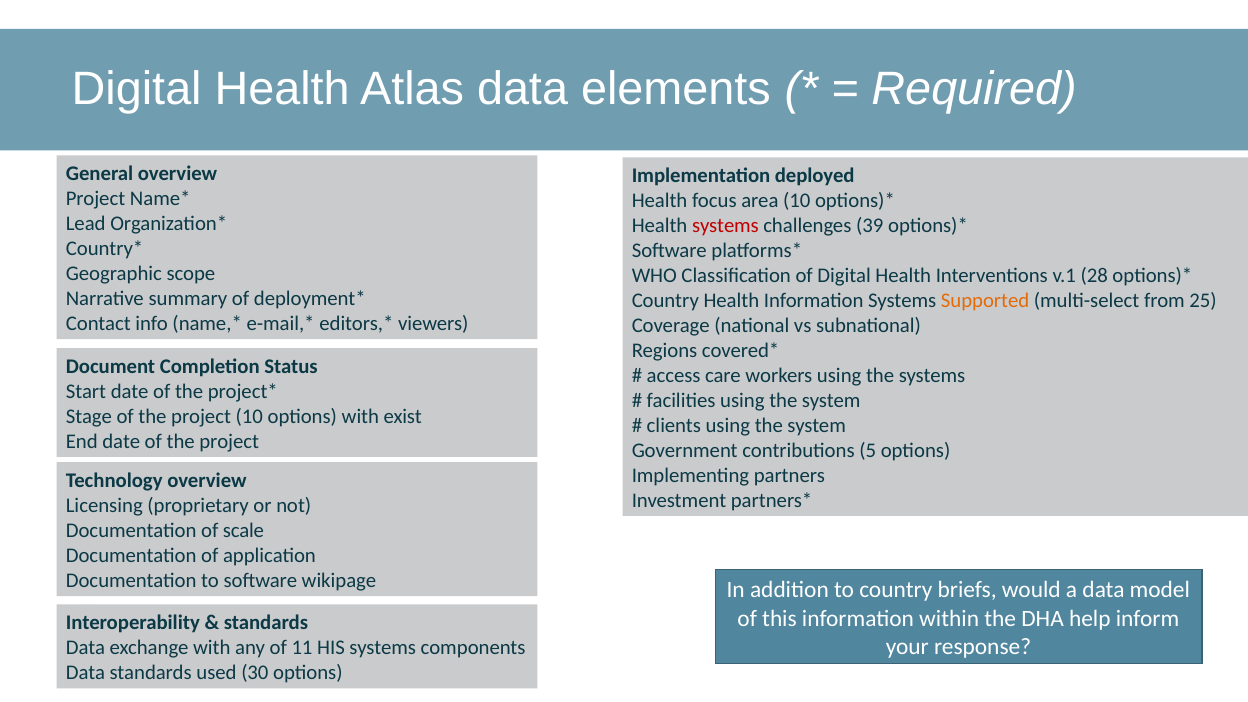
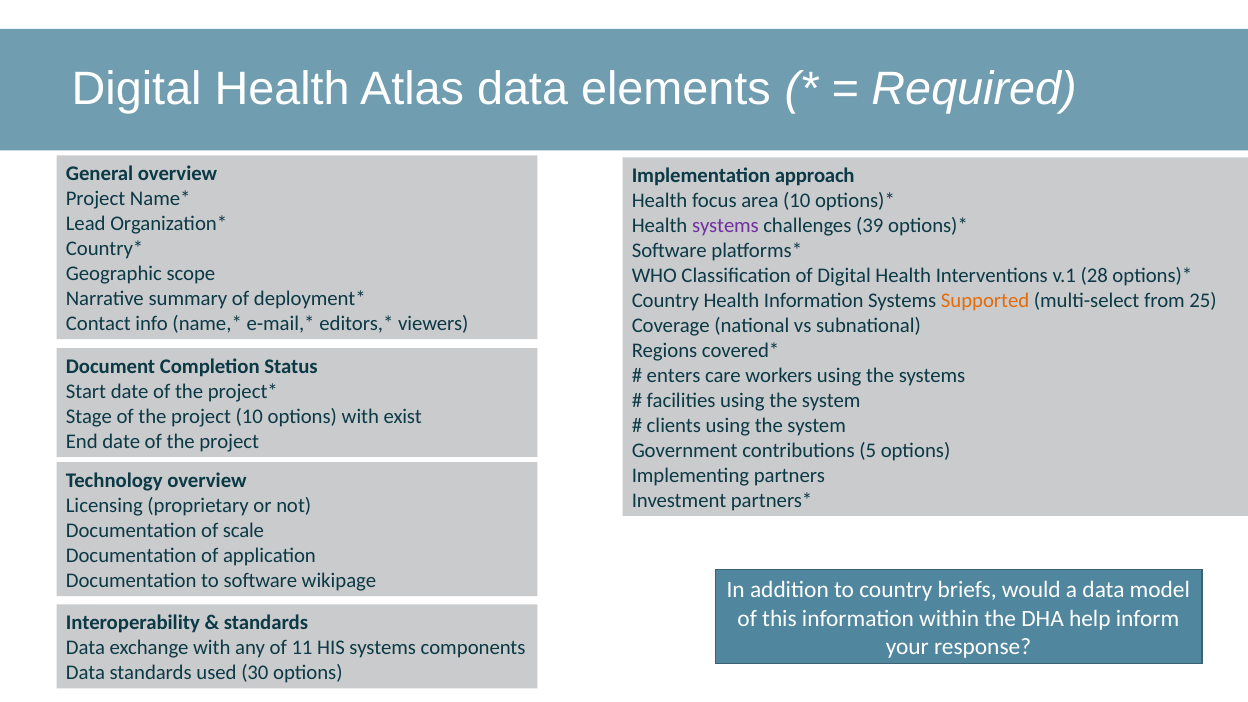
deployed: deployed -> approach
systems at (725, 226) colour: red -> purple
access: access -> enters
